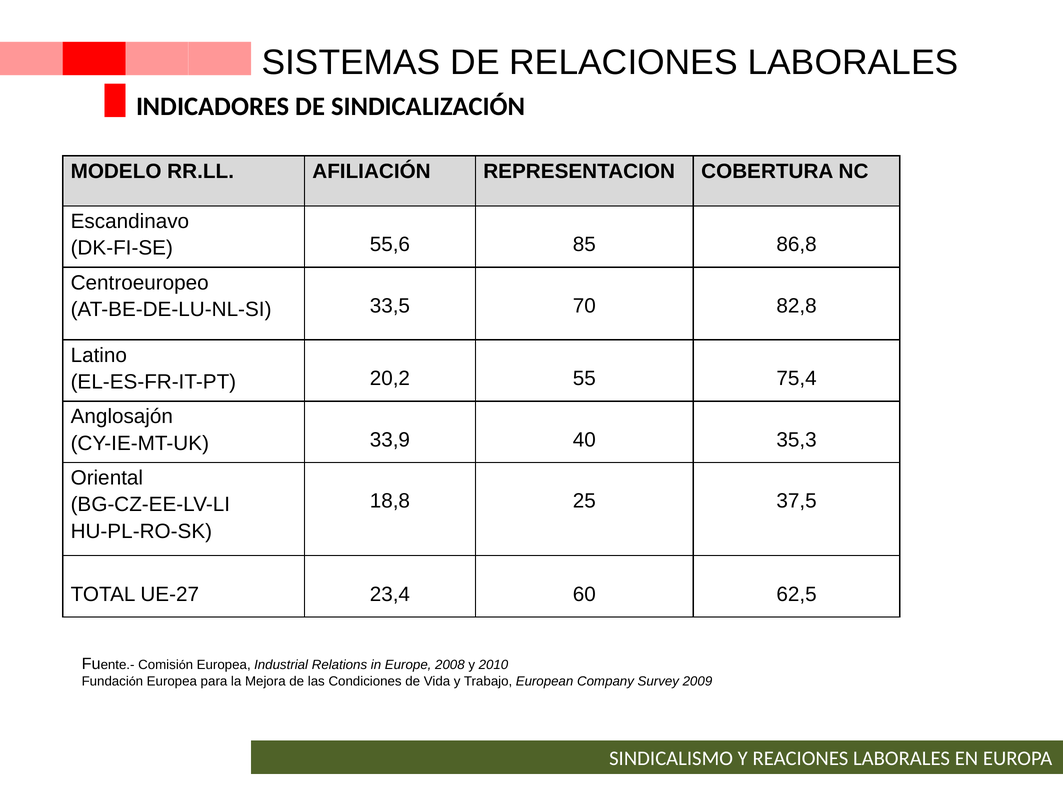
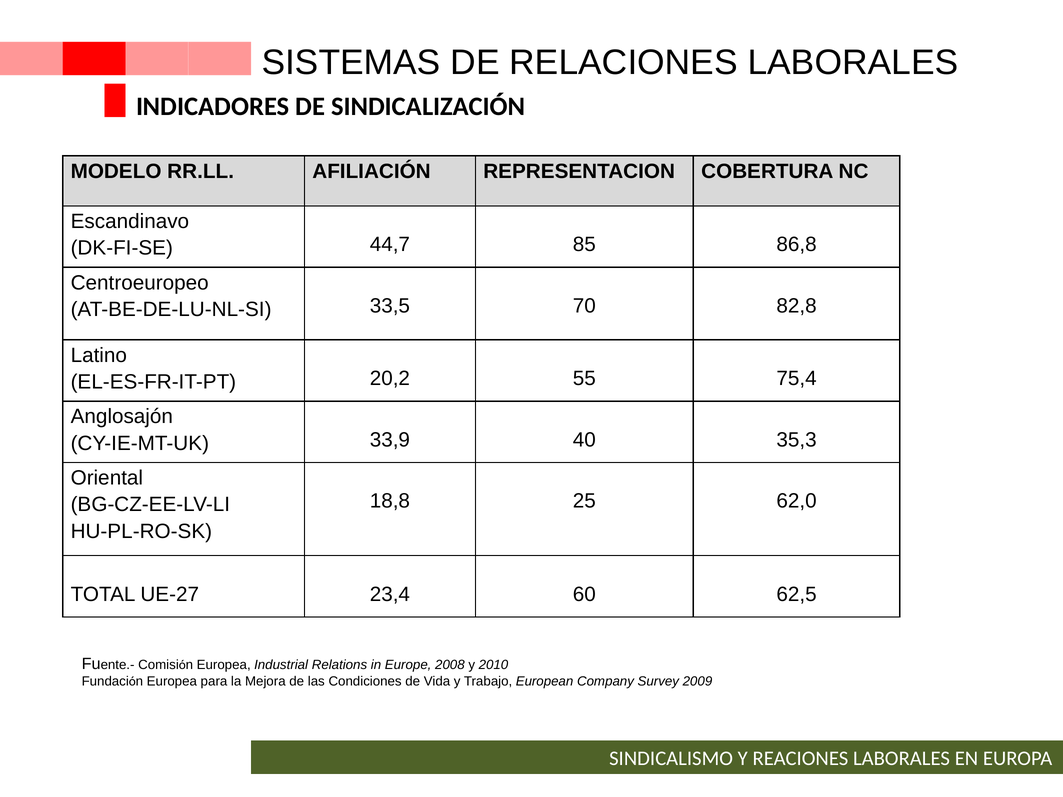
55,6: 55,6 -> 44,7
37,5: 37,5 -> 62,0
